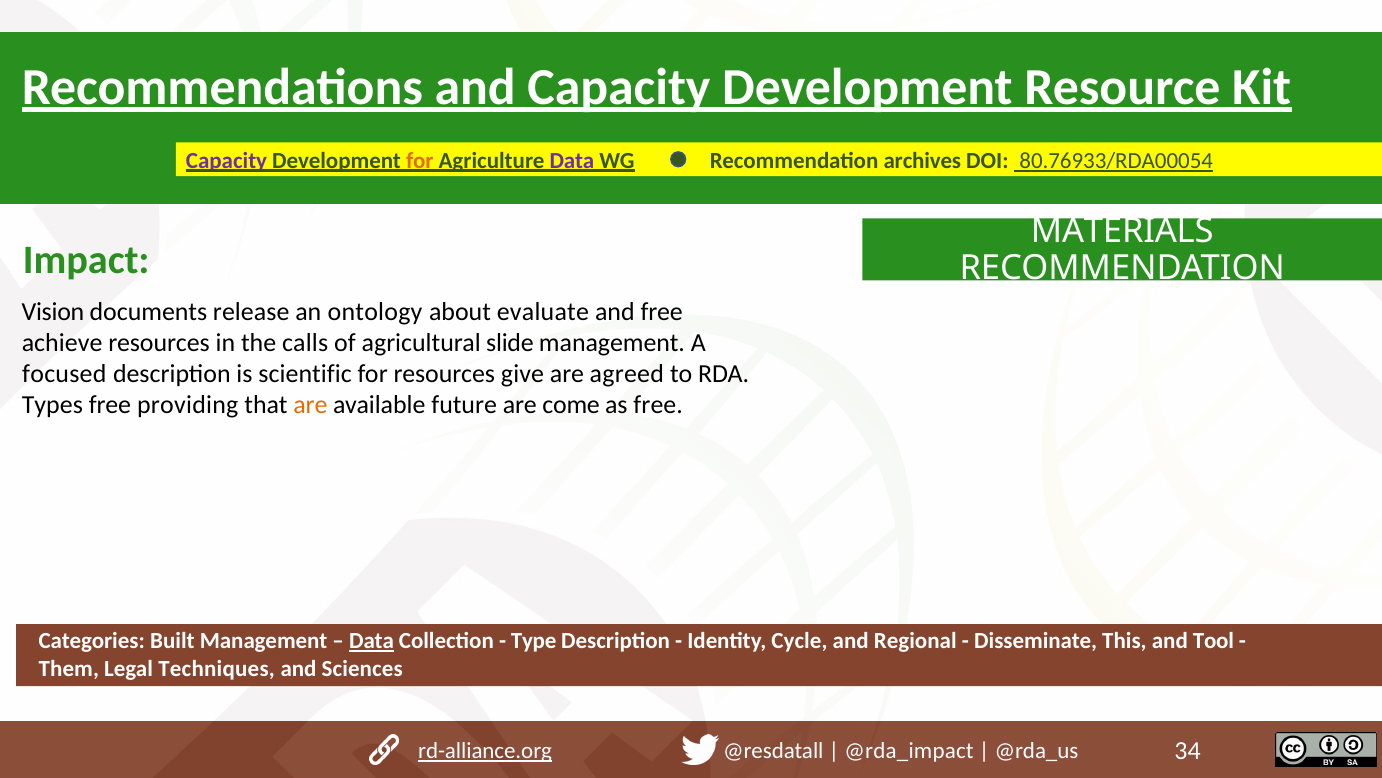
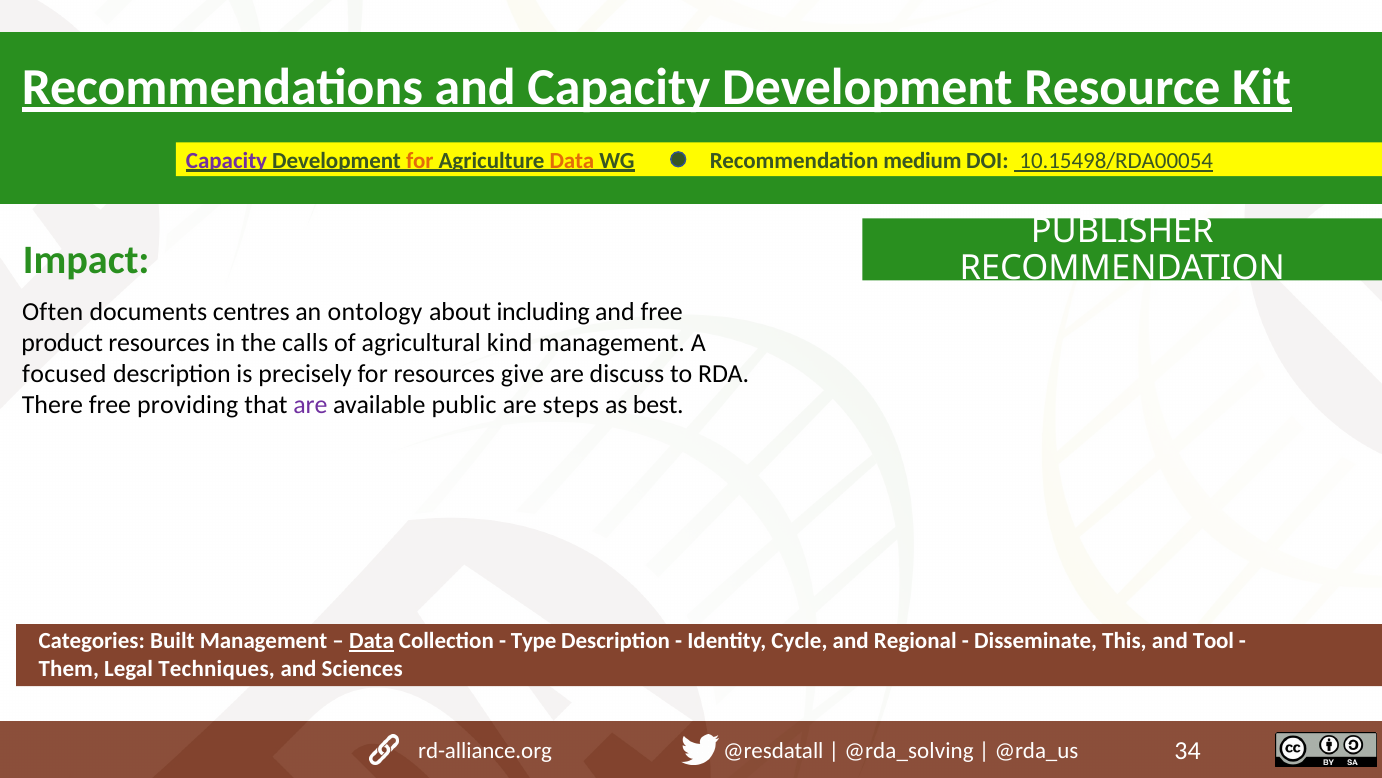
Data at (572, 160) colour: purple -> orange
archives: archives -> medium
80.76933/RDA00054: 80.76933/RDA00054 -> 10.15498/RDA00054
MATERIALS: MATERIALS -> PUBLISHER
Vision: Vision -> Often
release: release -> centres
evaluate: evaluate -> including
achieve: achieve -> product
slide: slide -> kind
scientific: scientific -> precisely
agreed: agreed -> discuss
Types: Types -> There
are at (310, 405) colour: orange -> purple
future: future -> public
come: come -> steps
as free: free -> best
rd-alliance.org underline: present -> none
@rda_impact: @rda_impact -> @rda_solving
